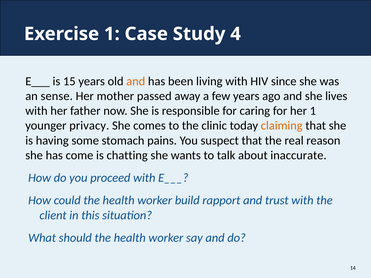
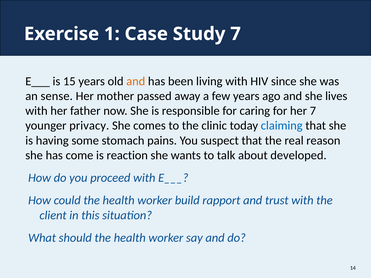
Study 4: 4 -> 7
her 1: 1 -> 7
claiming colour: orange -> blue
chatting: chatting -> reaction
inaccurate: inaccurate -> developed
